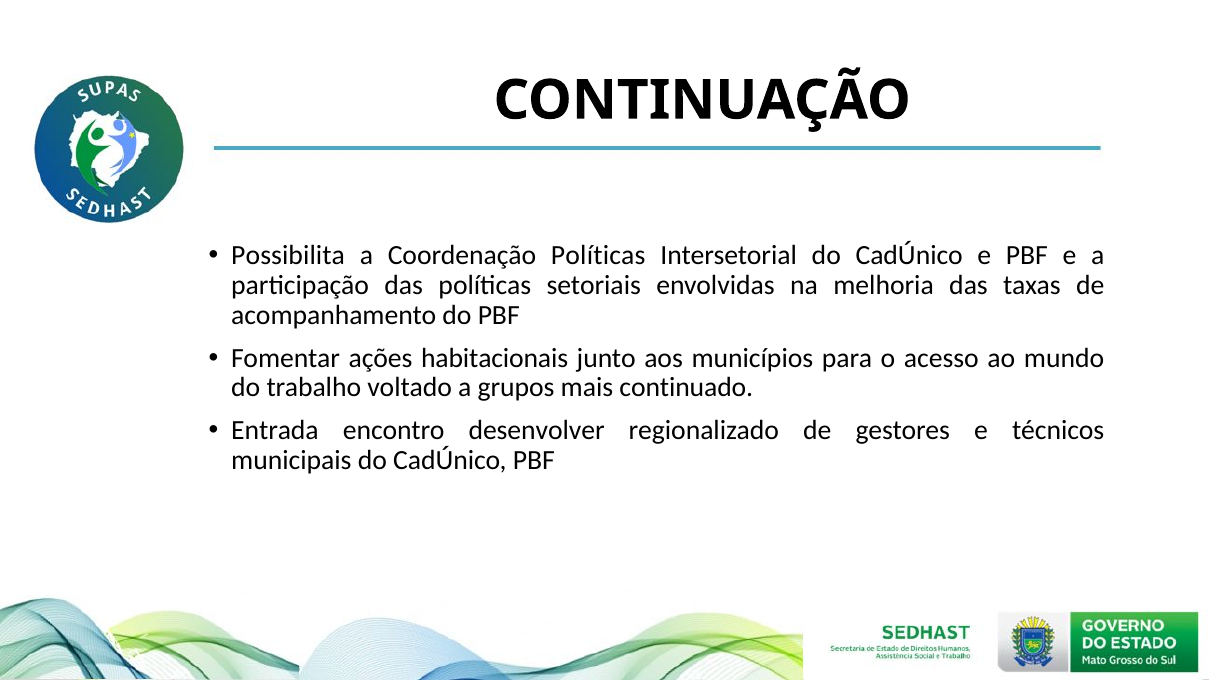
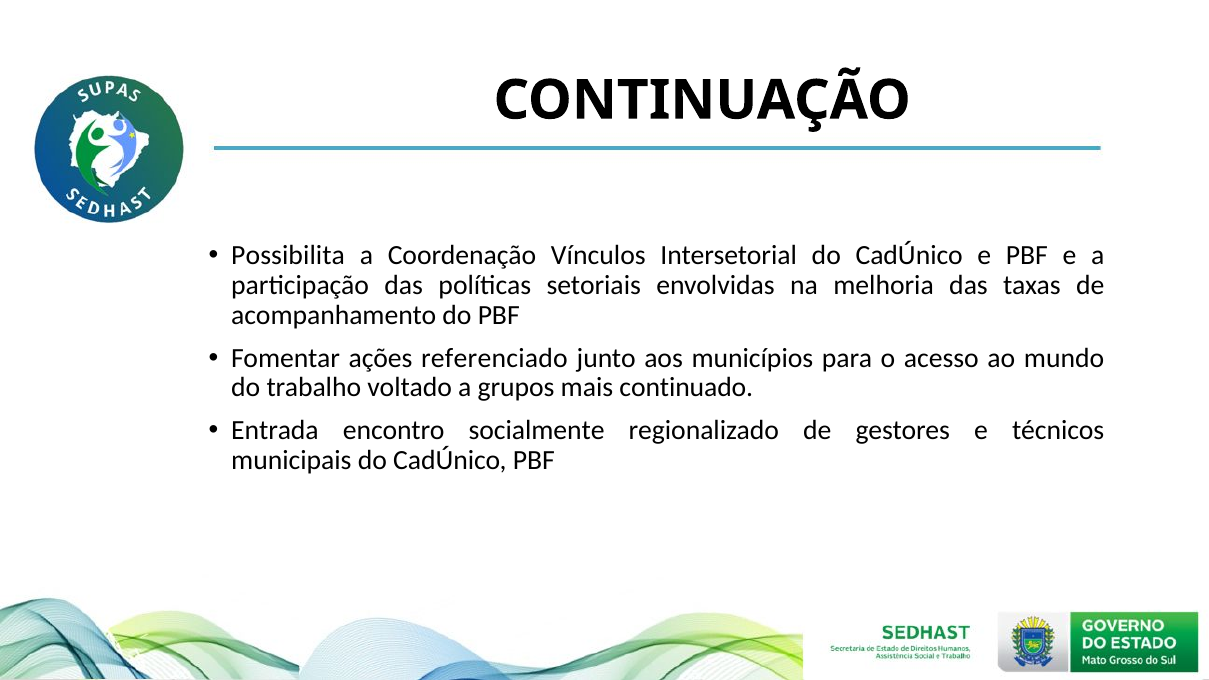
Coordenação Políticas: Políticas -> Vínculos
habitacionais: habitacionais -> referenciado
desenvolver: desenvolver -> socialmente
